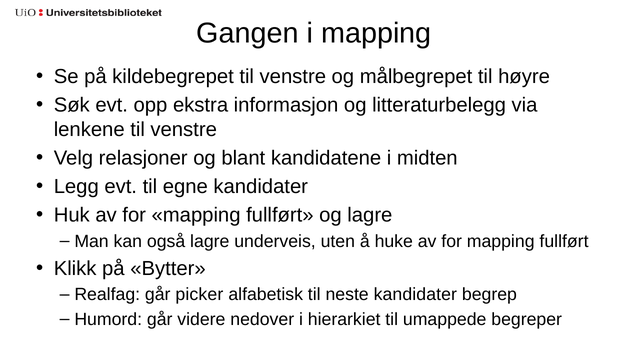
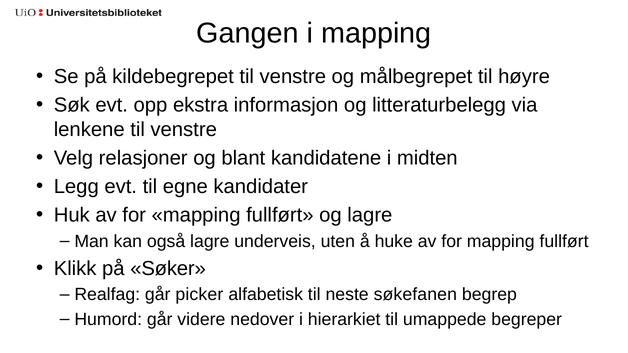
Bytter: Bytter -> Søker
neste kandidater: kandidater -> søkefanen
